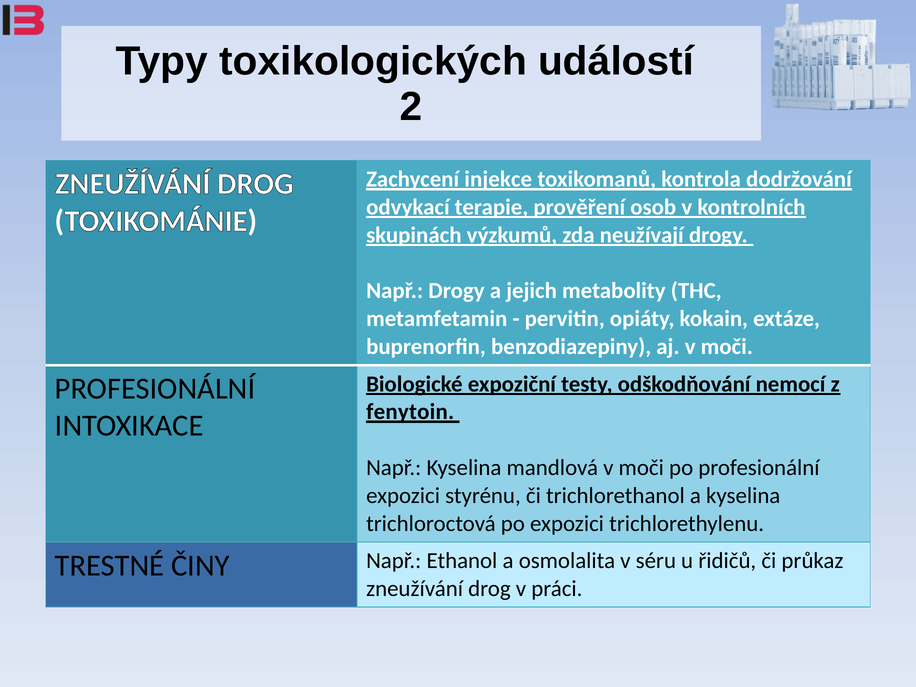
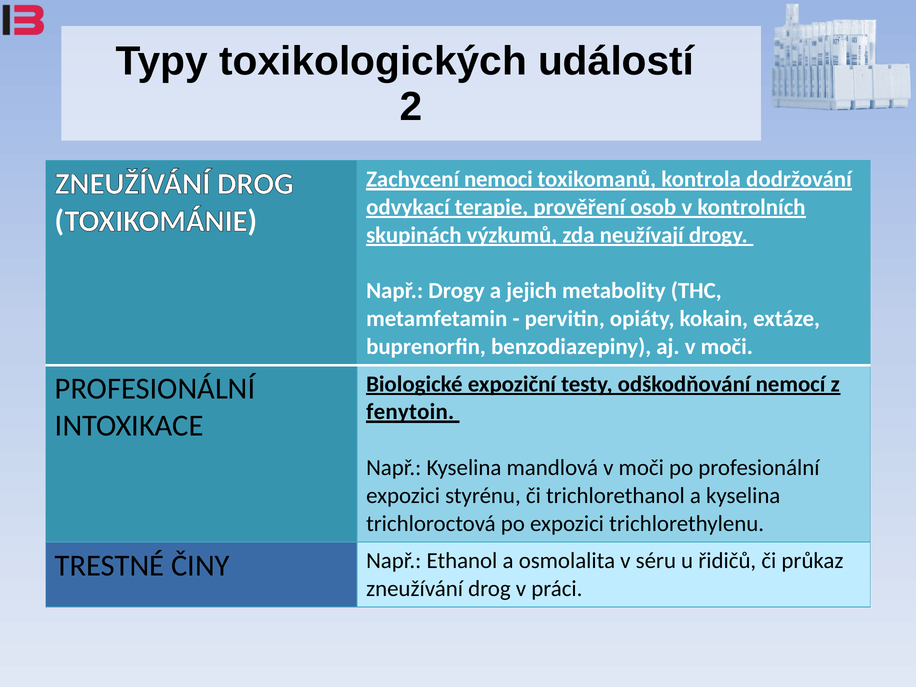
injekce: injekce -> nemoci
